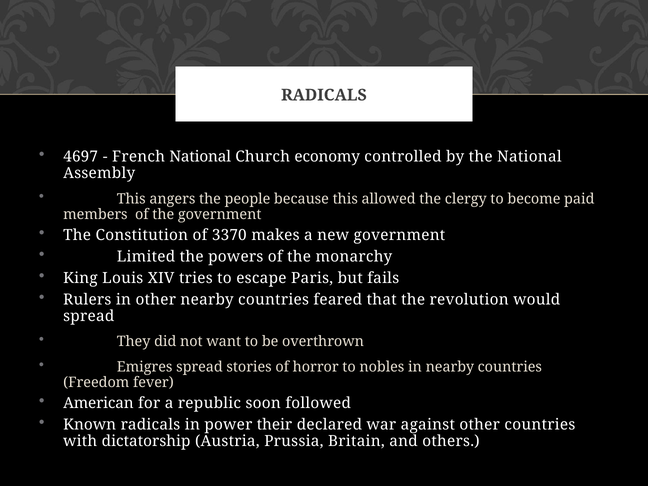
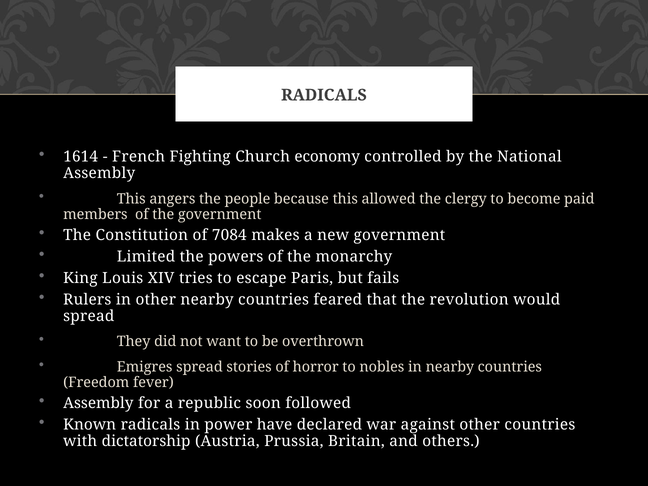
4697: 4697 -> 1614
French National: National -> Fighting
3370: 3370 -> 7084
American at (98, 403): American -> Assembly
their: their -> have
